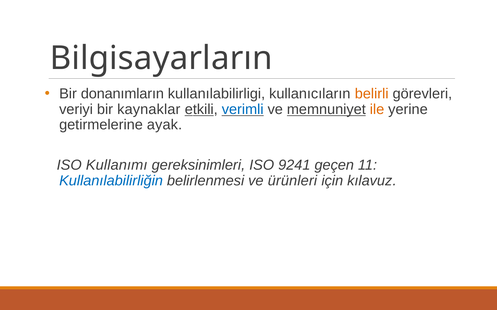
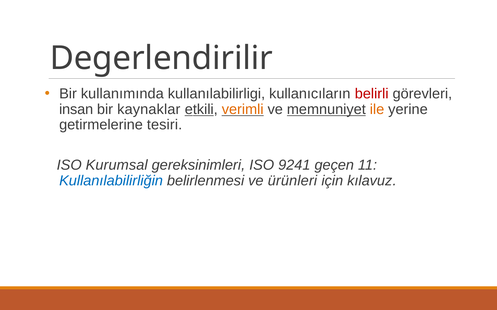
Bilgisayarların: Bilgisayarların -> Degerlendirilir
donanımların: donanımların -> kullanımında
belirli colour: orange -> red
veriyi: veriyi -> insan
verimli colour: blue -> orange
ayak: ayak -> tesiri
Kullanımı: Kullanımı -> Kurumsal
